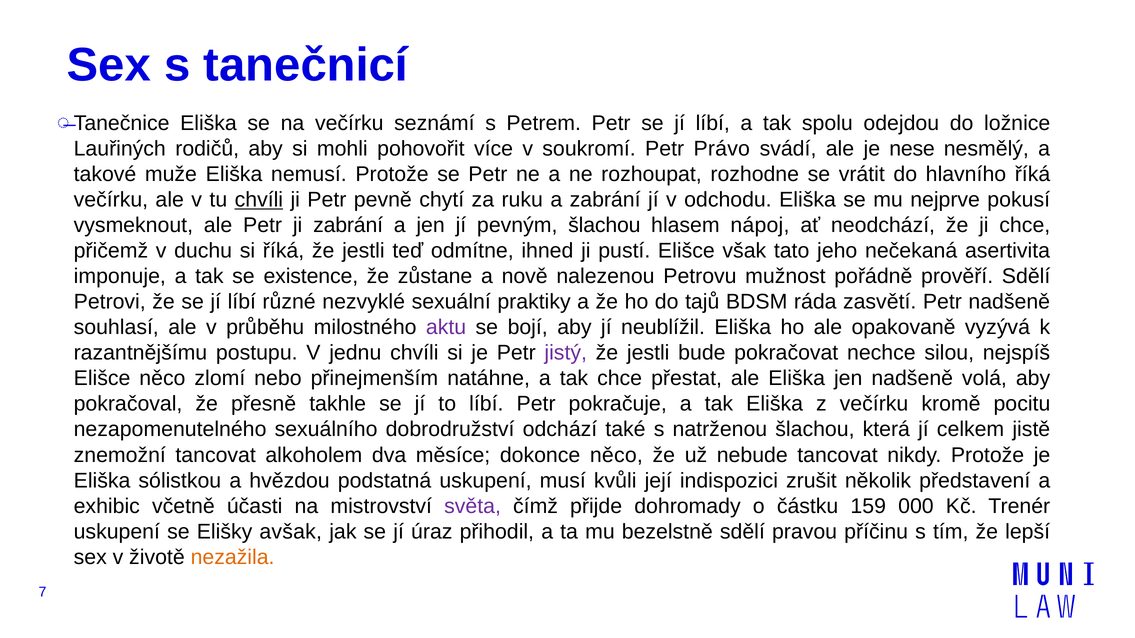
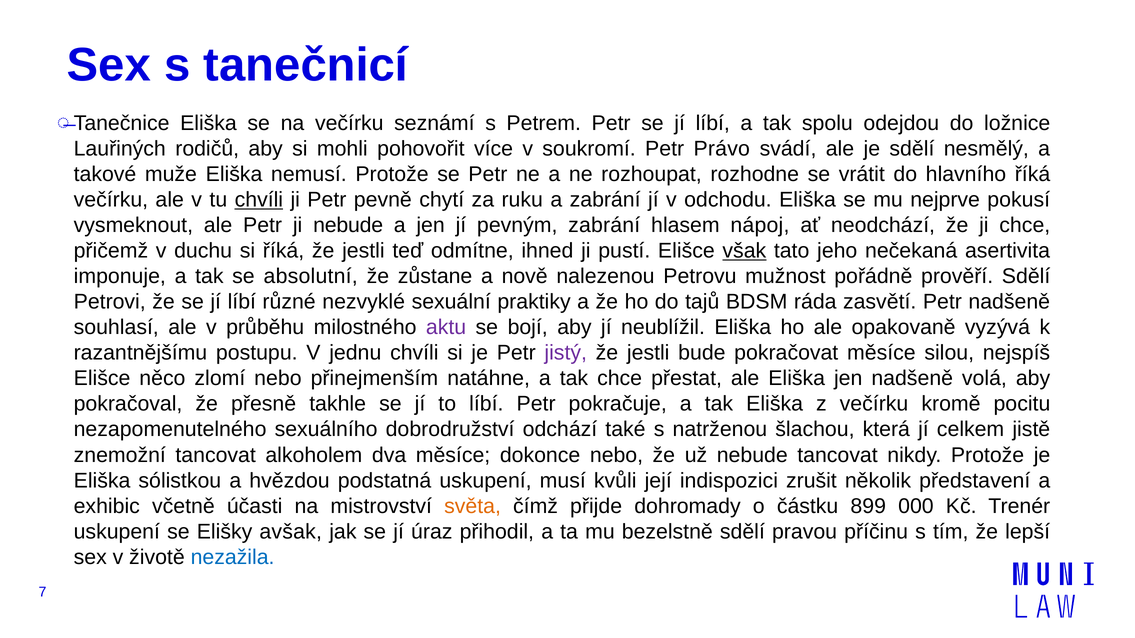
je nese: nese -> sdělí
ji zabrání: zabrání -> nebude
pevným šlachou: šlachou -> zabrání
však underline: none -> present
existence: existence -> absolutní
pokračovat nechce: nechce -> měsíce
dokonce něco: něco -> nebo
světa colour: purple -> orange
159: 159 -> 899
nezažila colour: orange -> blue
